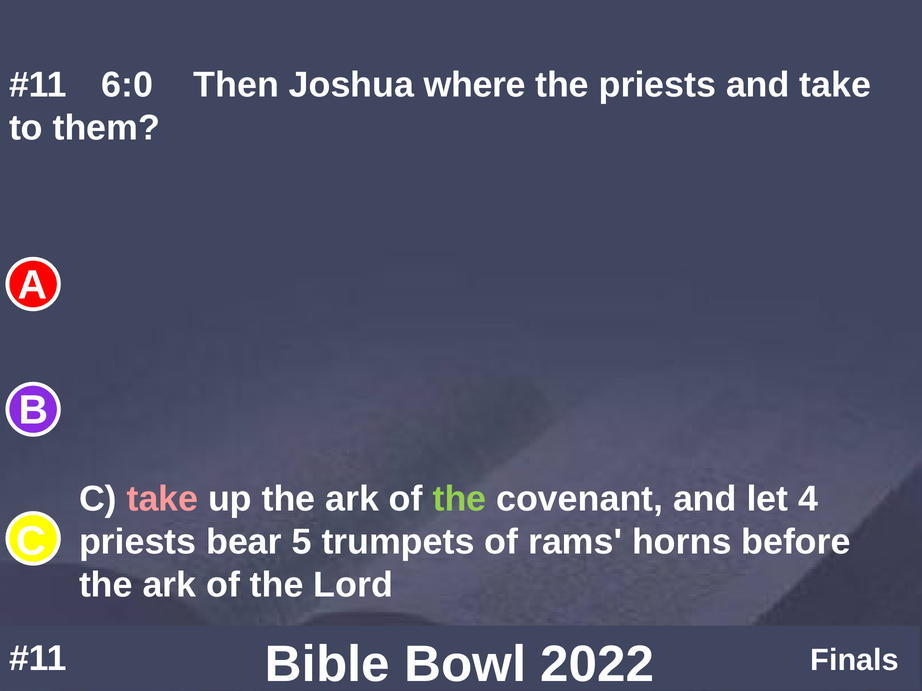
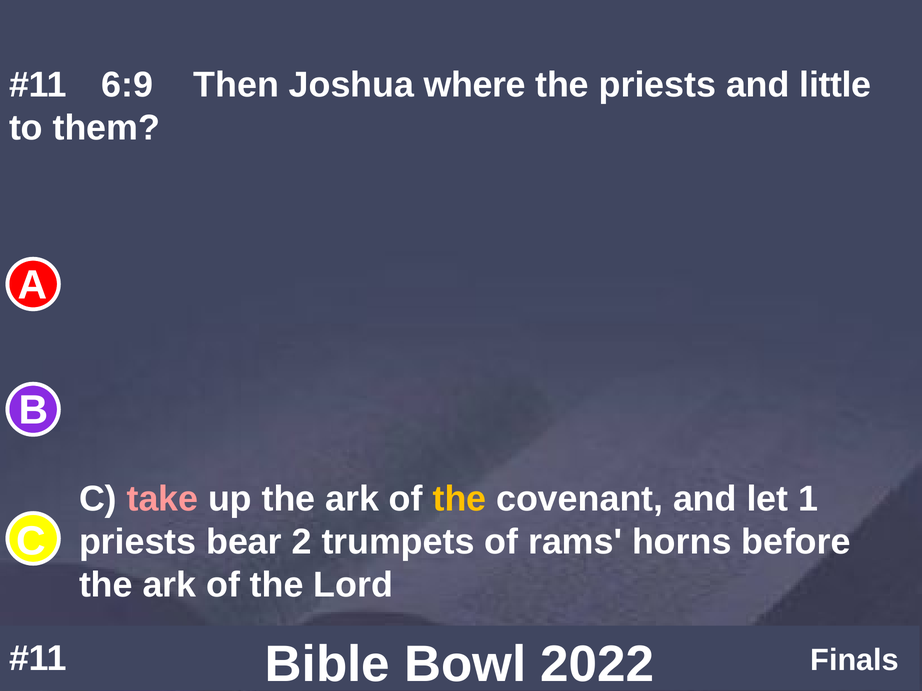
6:0: 6:0 -> 6:9
and take: take -> little
the at (460, 499) colour: light green -> yellow
4: 4 -> 1
5: 5 -> 2
